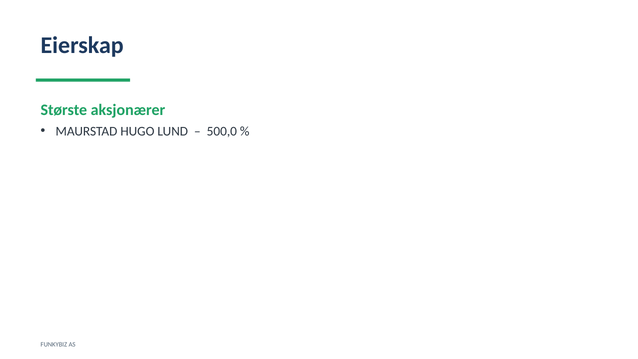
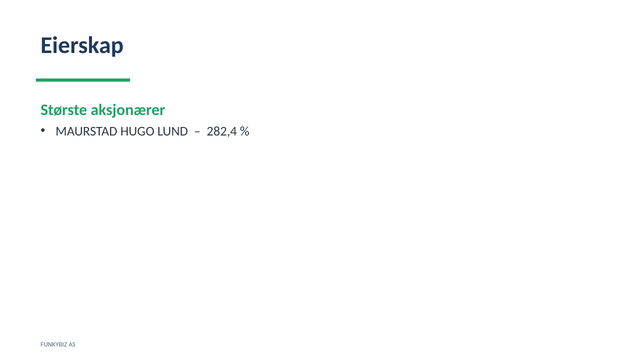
500,0: 500,0 -> 282,4
